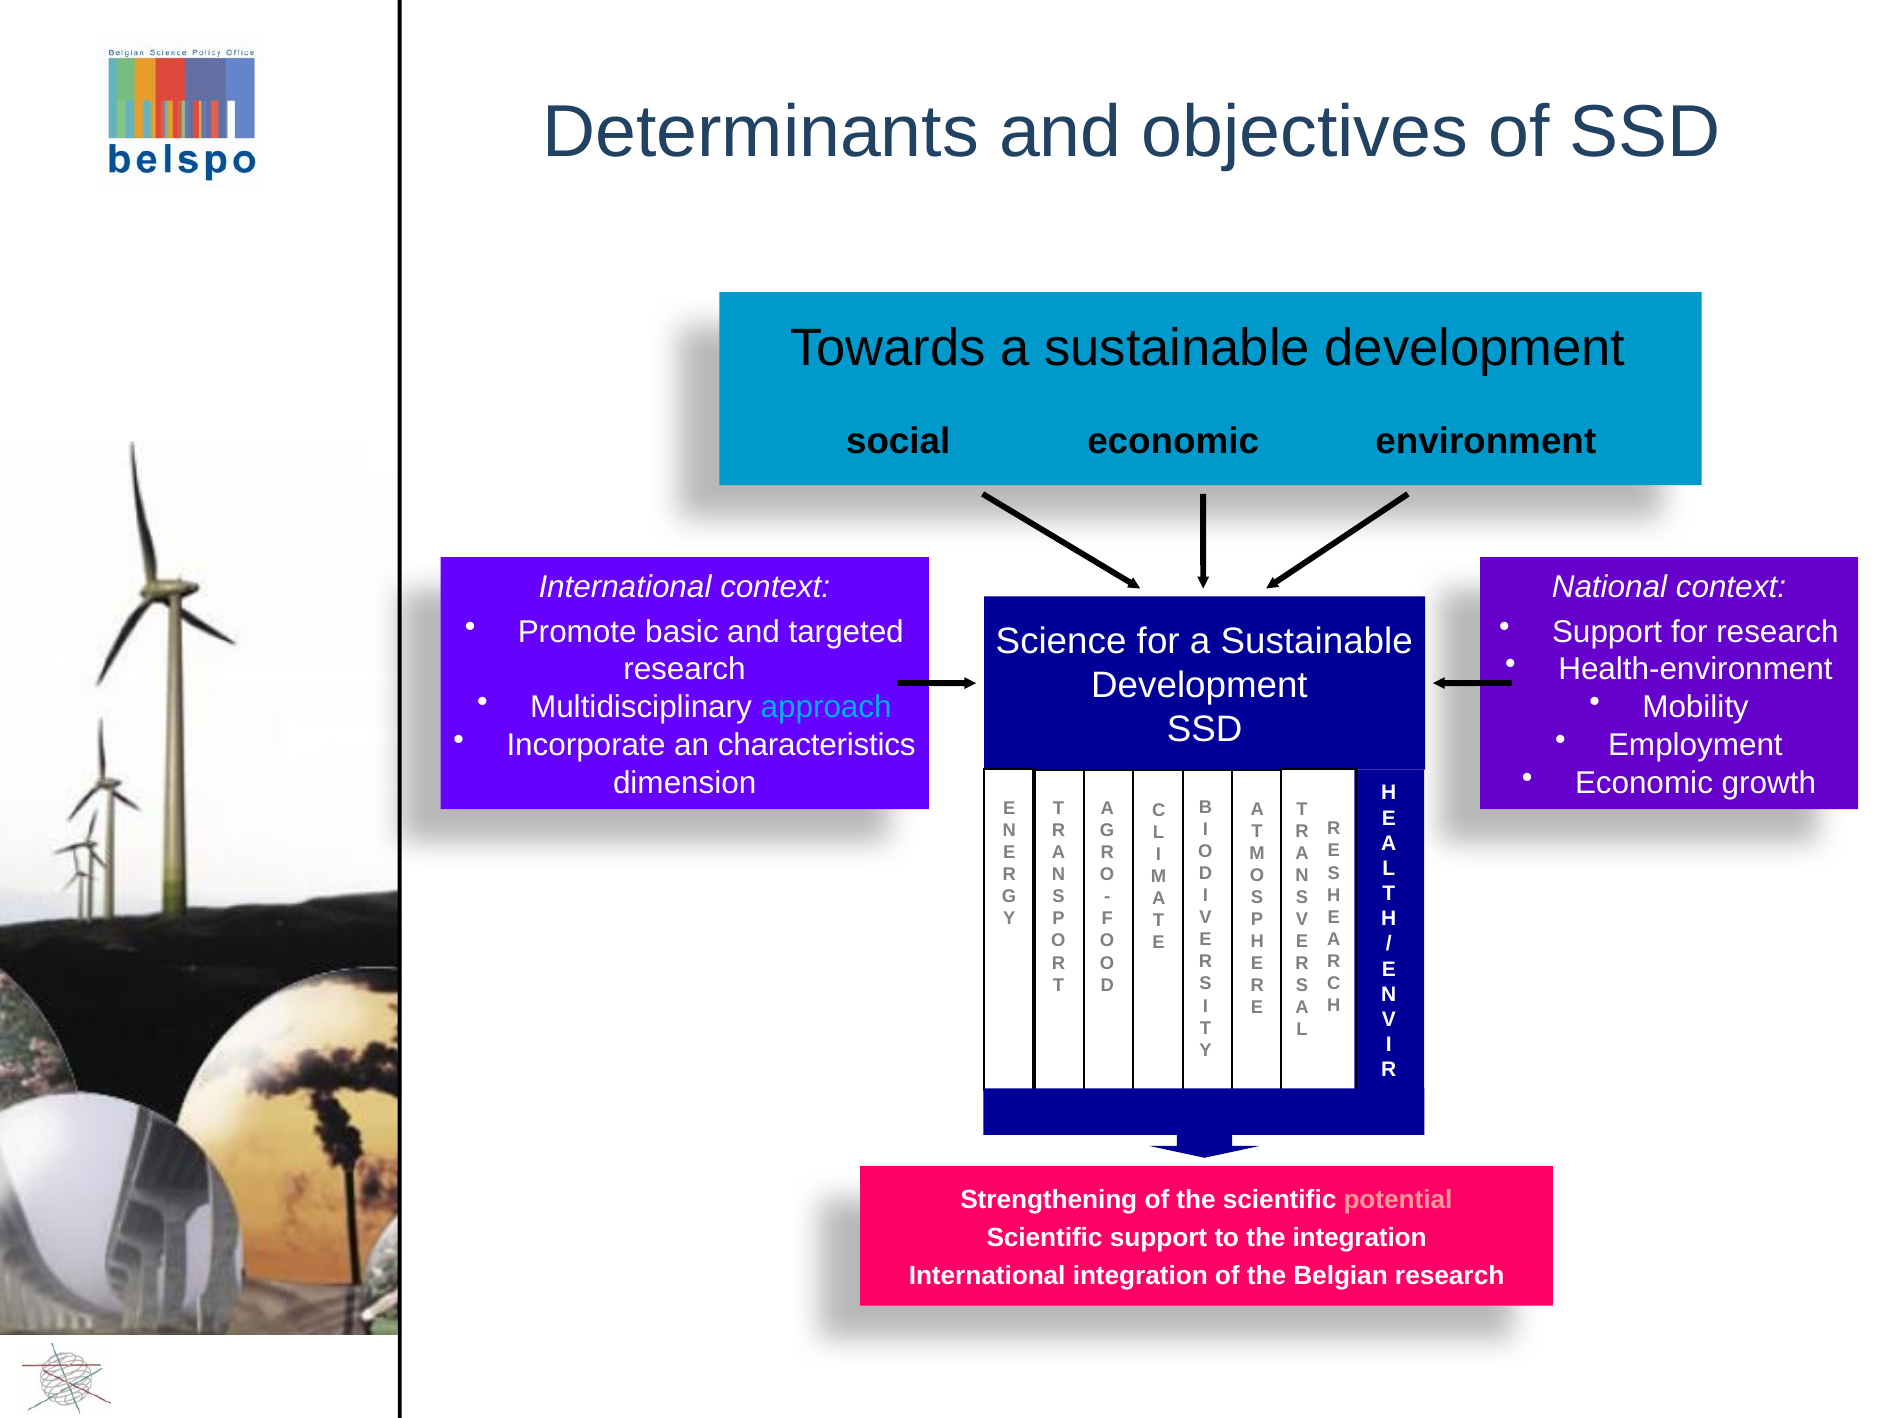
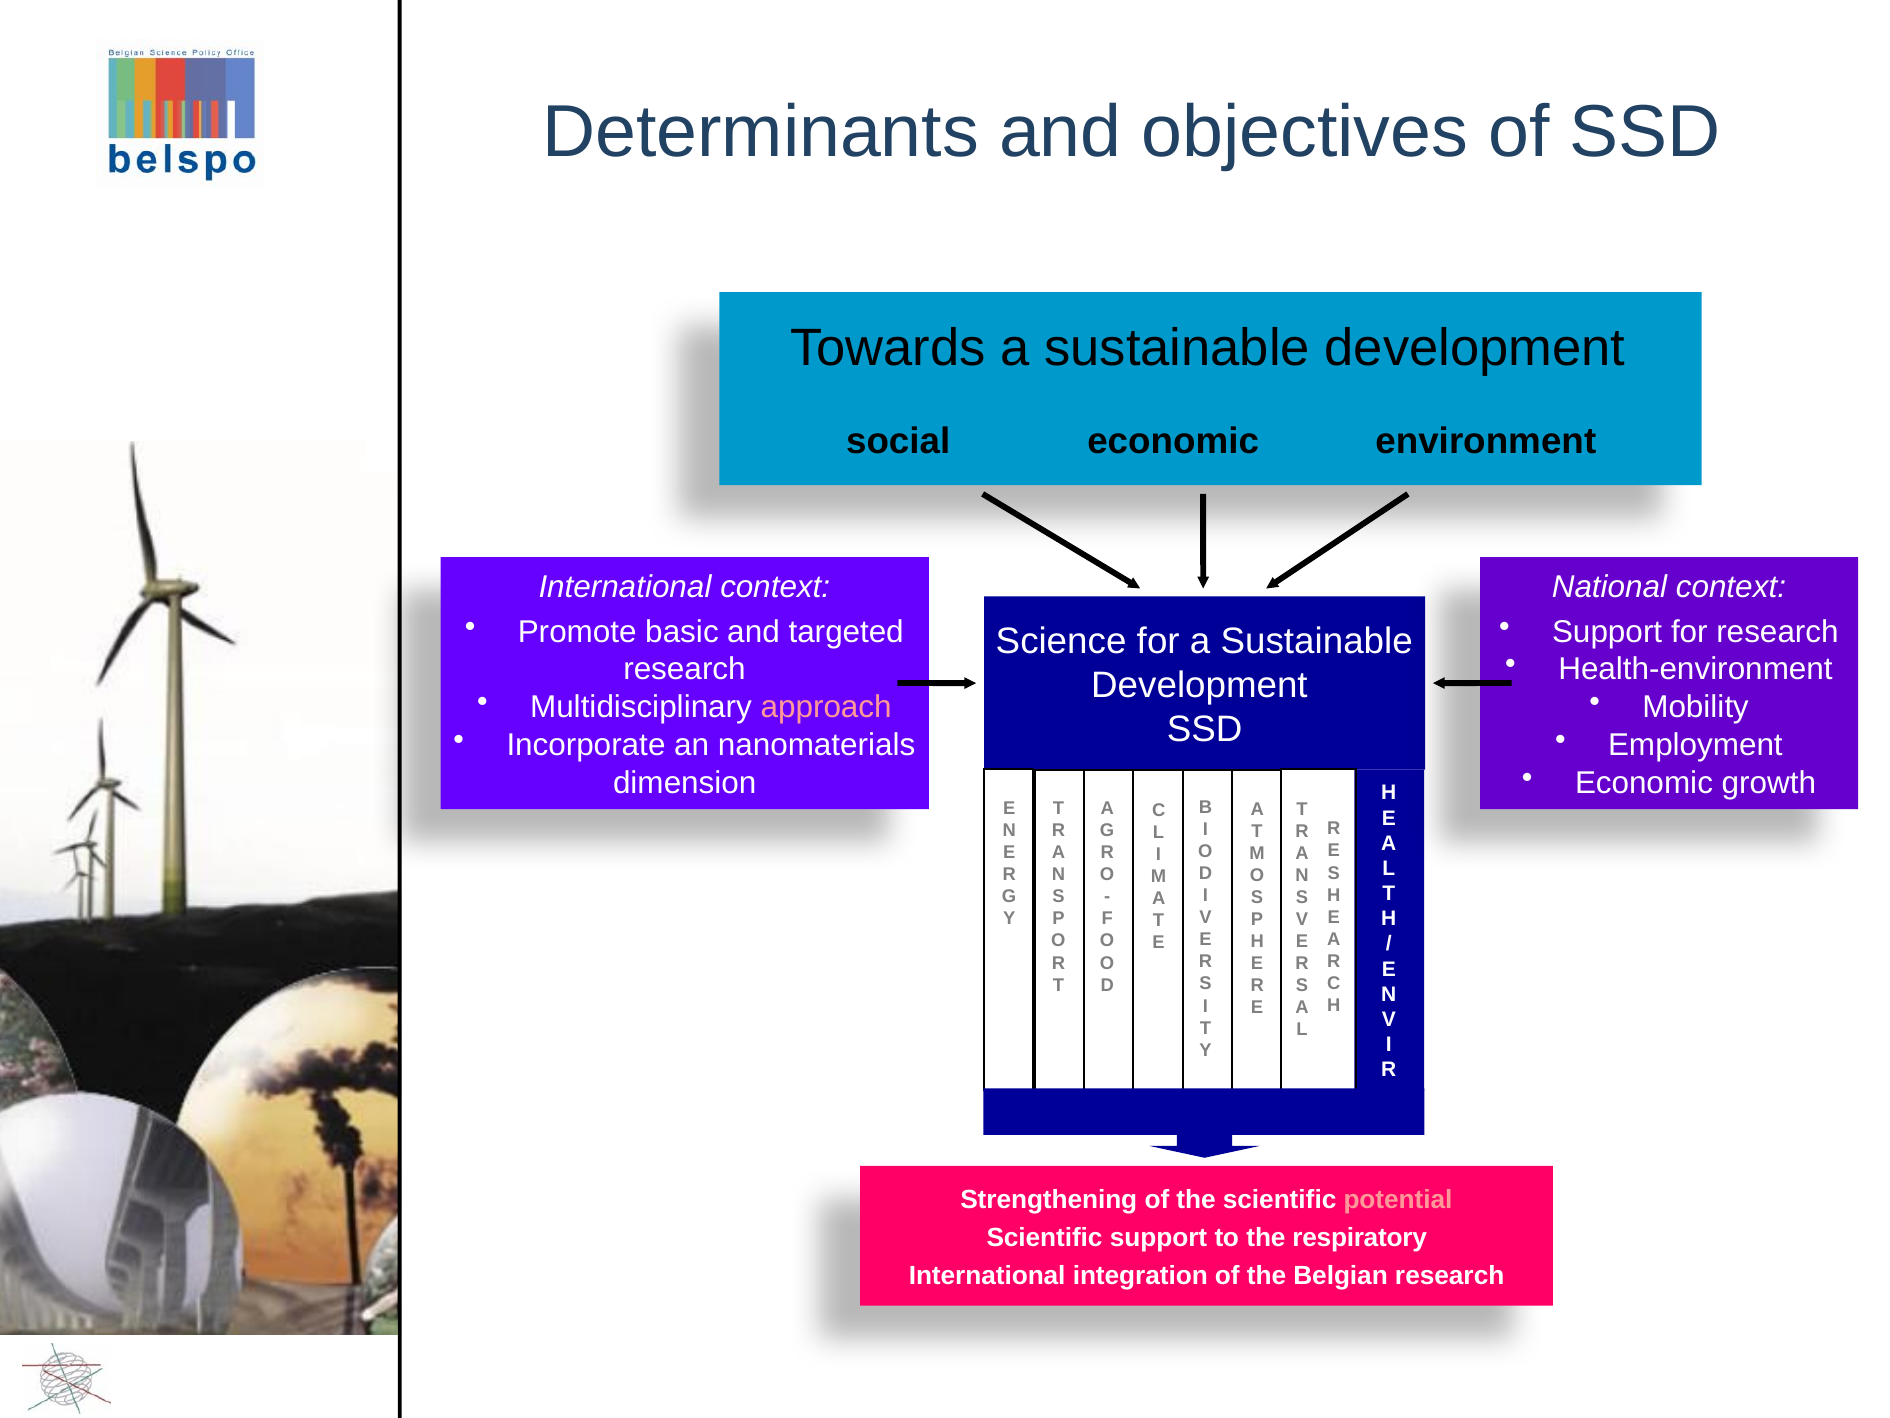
approach colour: light blue -> pink
characteristics: characteristics -> nanomaterials
the integration: integration -> respiratory
